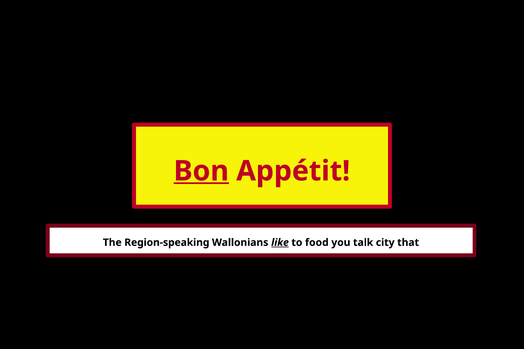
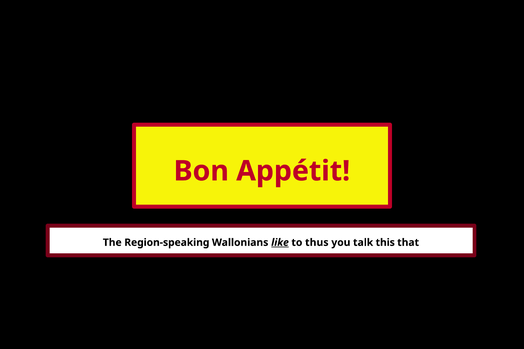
Bon underline: present -> none
food: food -> thus
city: city -> this
